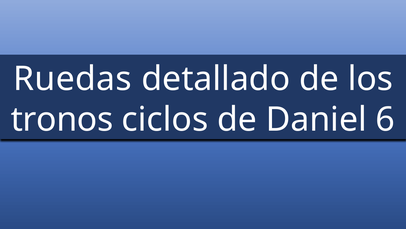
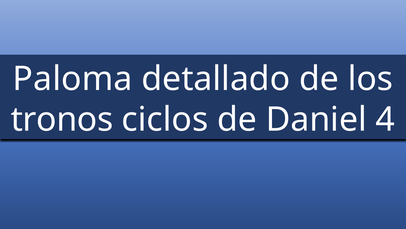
Ruedas: Ruedas -> Paloma
6: 6 -> 4
